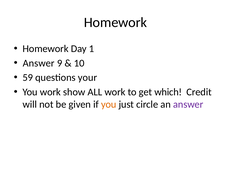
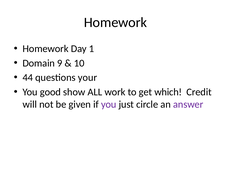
Answer at (39, 63): Answer -> Domain
59: 59 -> 44
You work: work -> good
you at (109, 104) colour: orange -> purple
